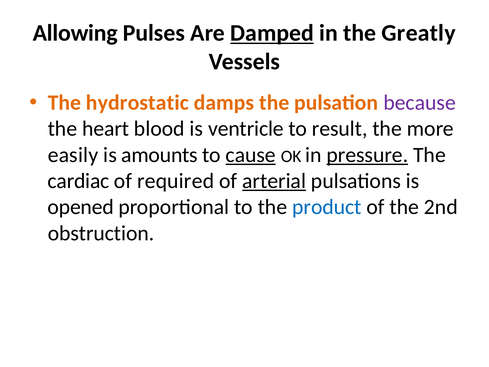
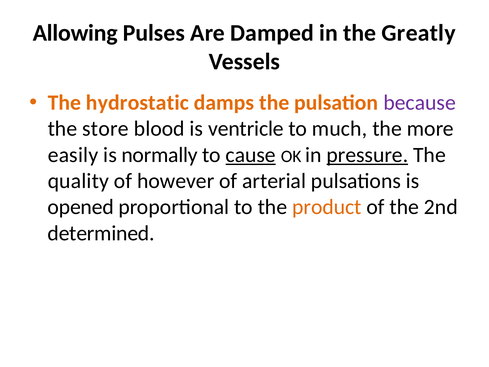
Damped underline: present -> none
heart: heart -> store
result: result -> much
amounts: amounts -> normally
cardiac: cardiac -> quality
required: required -> however
arterial underline: present -> none
product colour: blue -> orange
obstruction: obstruction -> determined
